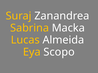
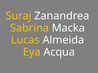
Scopo: Scopo -> Acqua
